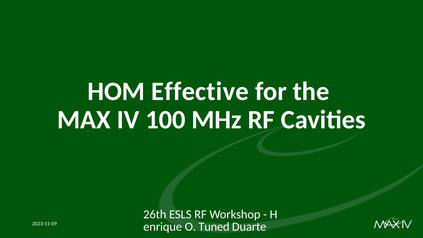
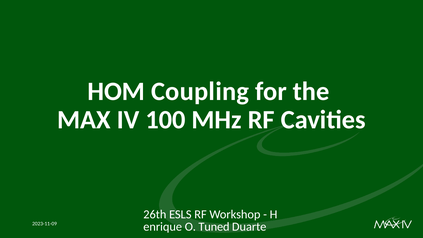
Effective: Effective -> Coupling
